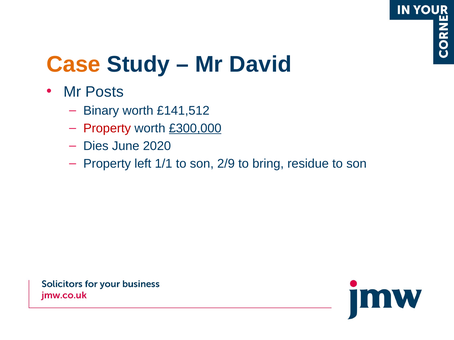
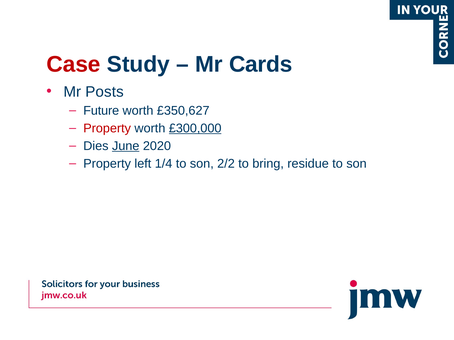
Case colour: orange -> red
David: David -> Cards
Binary: Binary -> Future
£141,512: £141,512 -> £350,627
June underline: none -> present
1/1: 1/1 -> 1/4
2/9: 2/9 -> 2/2
